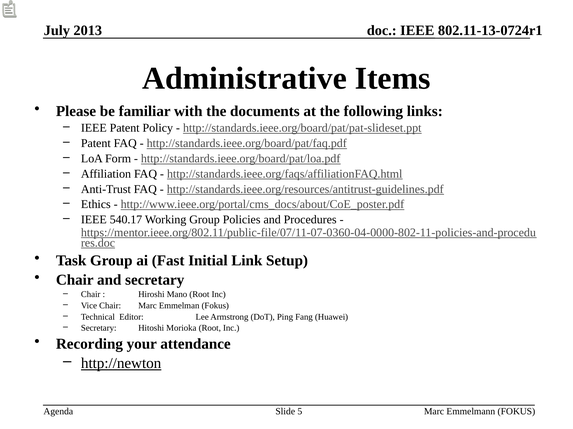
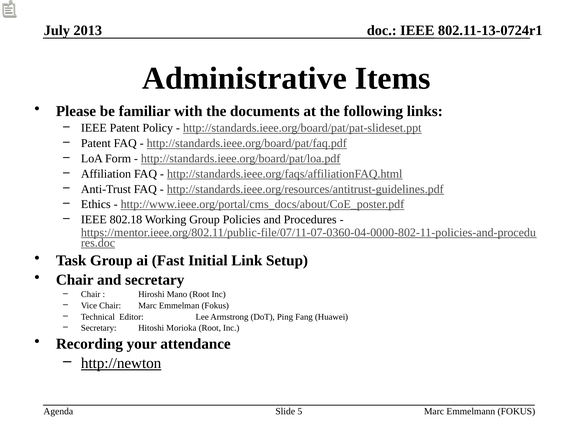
540.17: 540.17 -> 802.18
